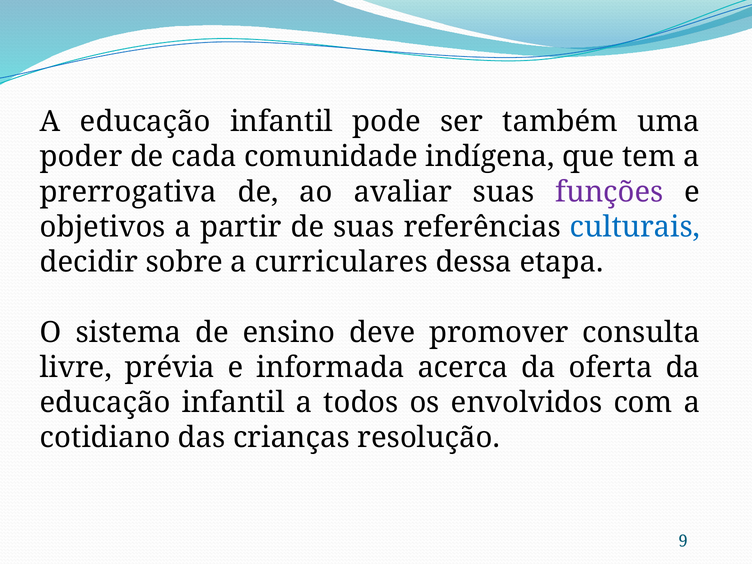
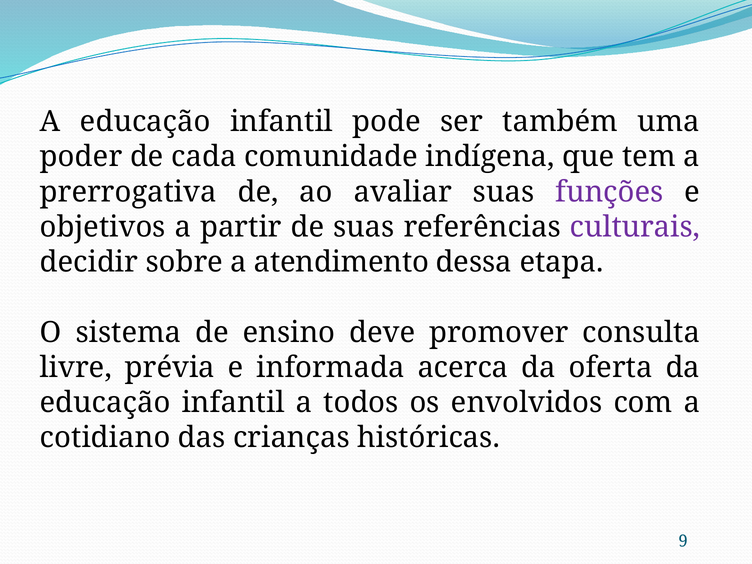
culturais colour: blue -> purple
curriculares: curriculares -> atendimento
resolução: resolução -> históricas
